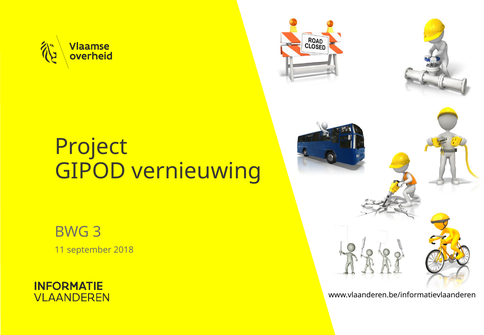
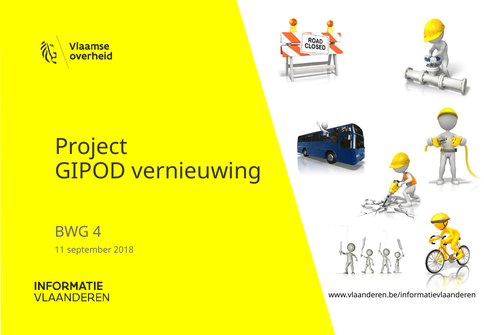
3: 3 -> 4
